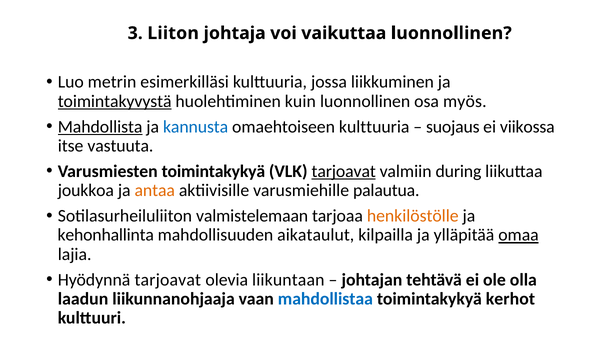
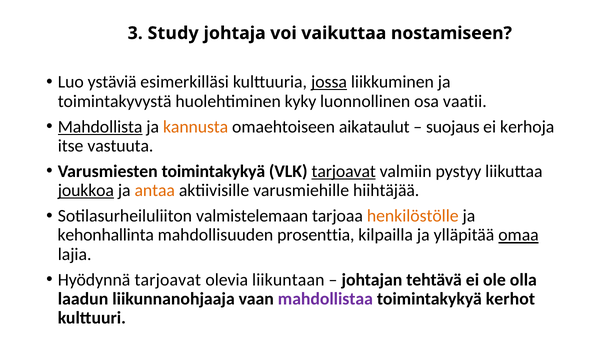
Liiton: Liiton -> Study
vaikuttaa luonnollinen: luonnollinen -> nostamiseen
metrin: metrin -> ystäviä
jossa underline: none -> present
toimintakyvystä underline: present -> none
kuin: kuin -> kyky
myös: myös -> vaatii
kannusta colour: blue -> orange
omaehtoiseen kulttuuria: kulttuuria -> aikataulut
viikossa: viikossa -> kerhoja
during: during -> pystyy
joukkoa underline: none -> present
palautua: palautua -> hiihtäjää
aikataulut: aikataulut -> prosenttia
mahdollistaa colour: blue -> purple
